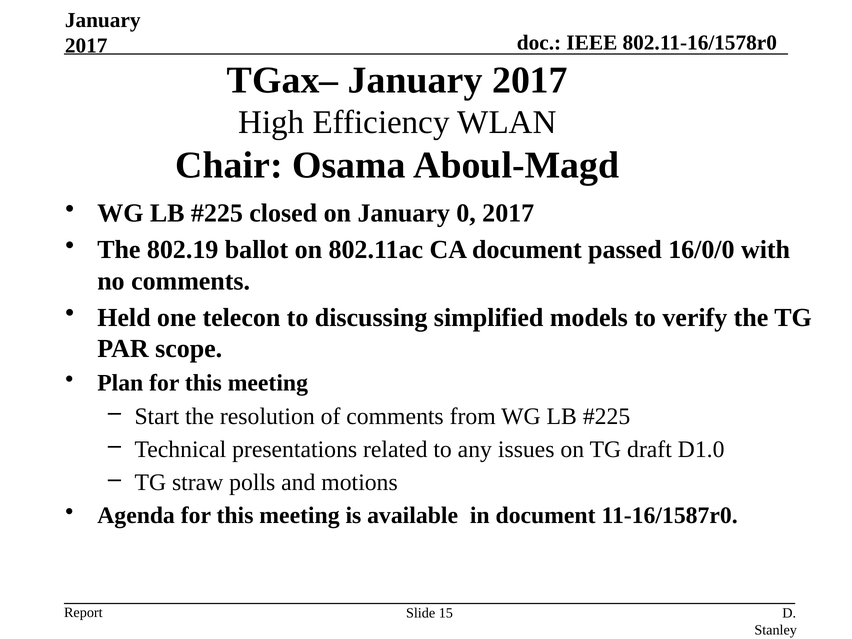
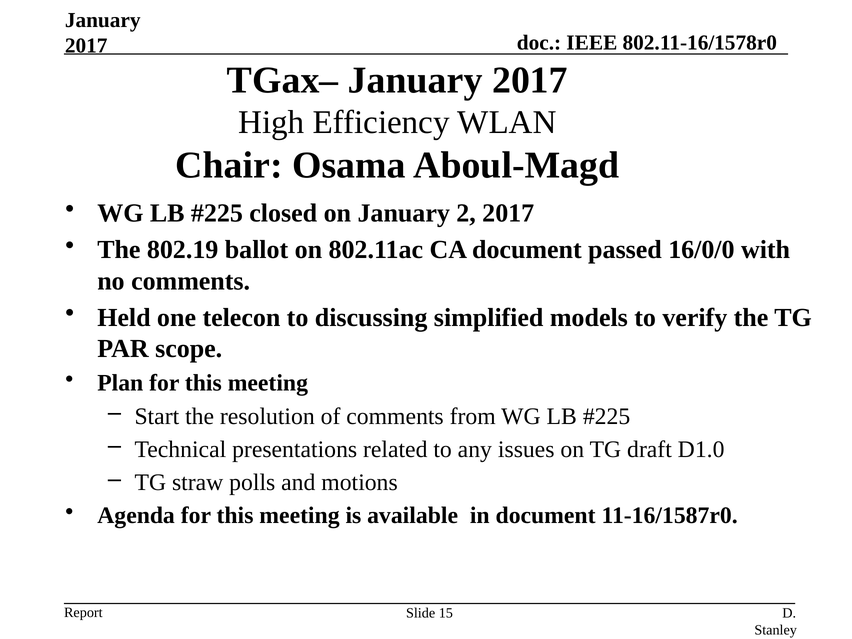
0: 0 -> 2
